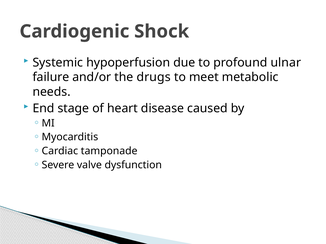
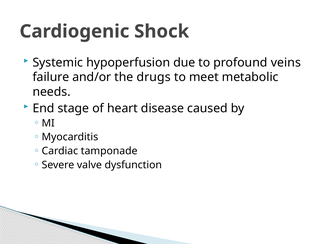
ulnar: ulnar -> veins
